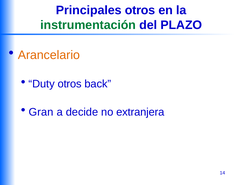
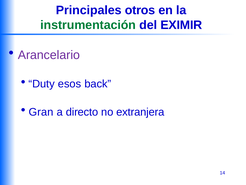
PLAZO: PLAZO -> EXIMIR
Arancelario colour: orange -> purple
Duty otros: otros -> esos
decide: decide -> directo
